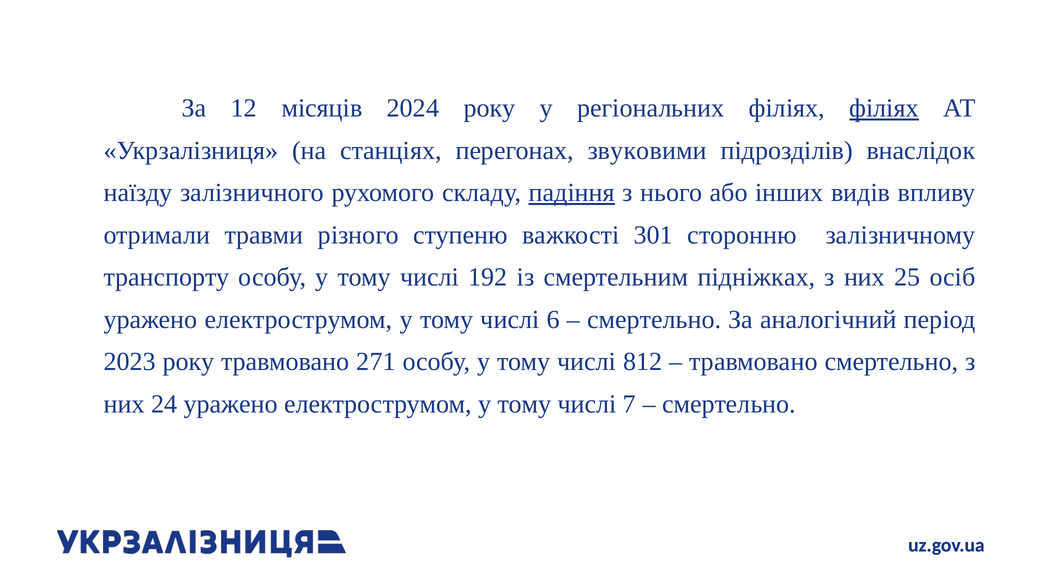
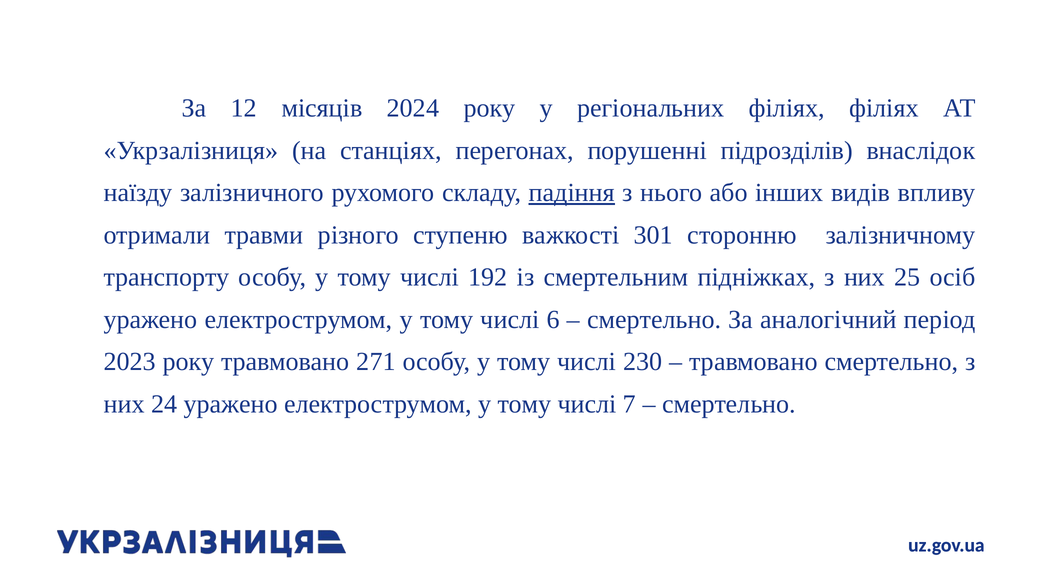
філіях at (884, 108) underline: present -> none
звуковими: звуковими -> порушенні
812: 812 -> 230
